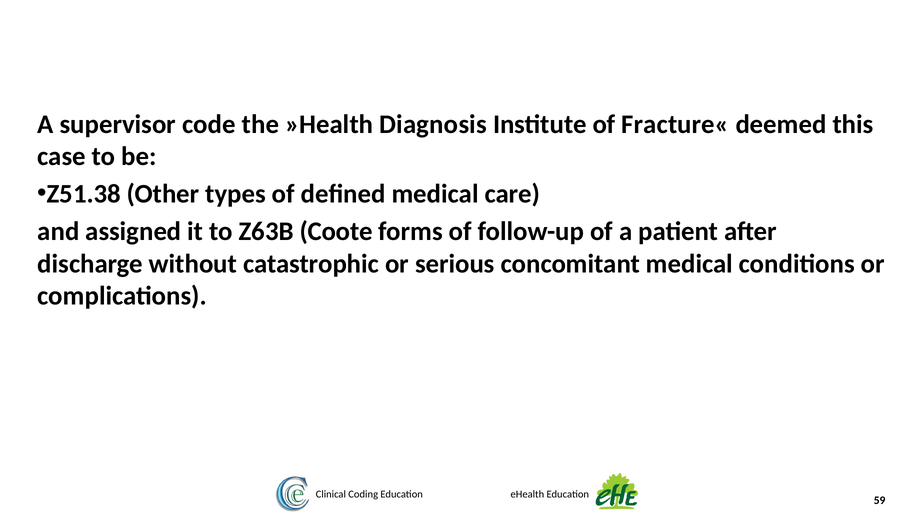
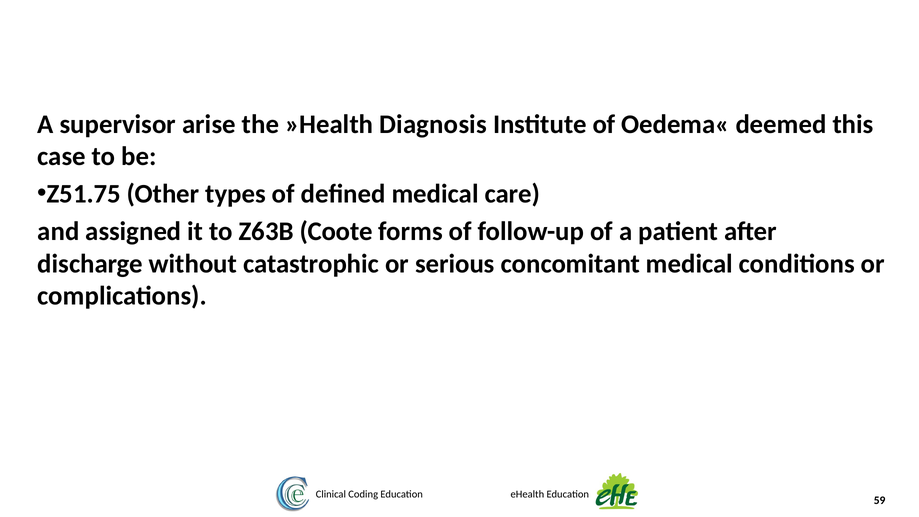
code: code -> arise
Fracture«: Fracture« -> Oedema«
Z51.38: Z51.38 -> Z51.75
